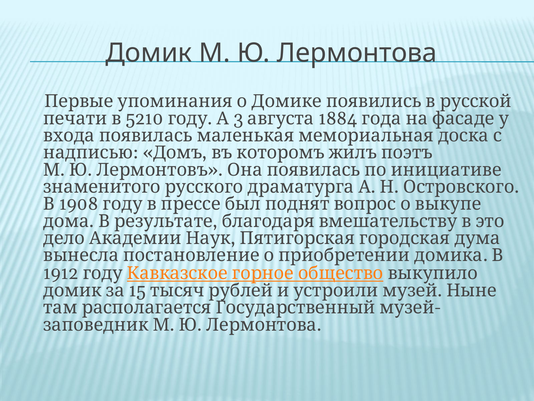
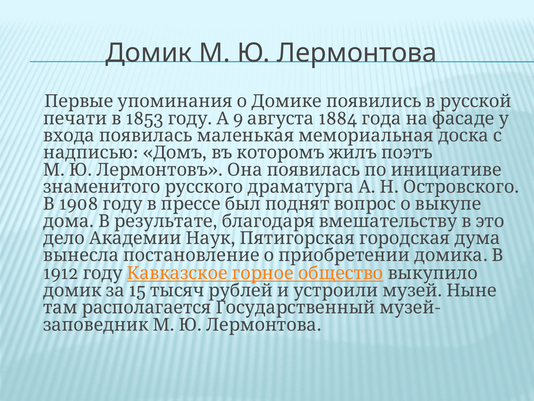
5210: 5210 -> 1853
3: 3 -> 9
